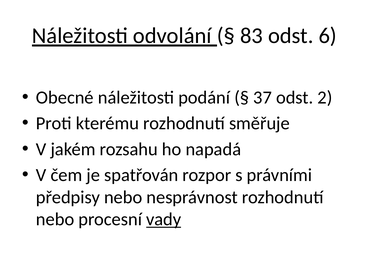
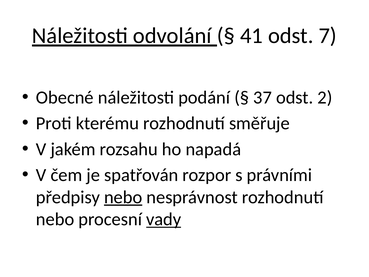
83: 83 -> 41
6: 6 -> 7
nebo at (123, 197) underline: none -> present
